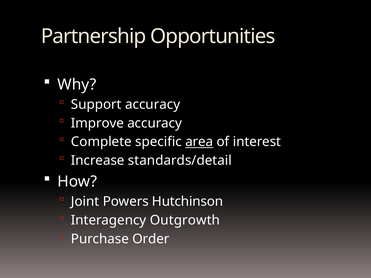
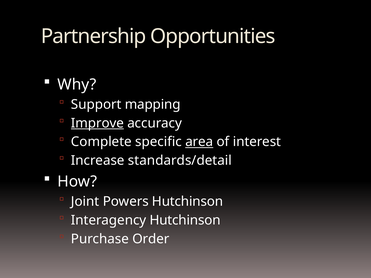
Support accuracy: accuracy -> mapping
Improve underline: none -> present
Interagency Outgrowth: Outgrowth -> Hutchinson
